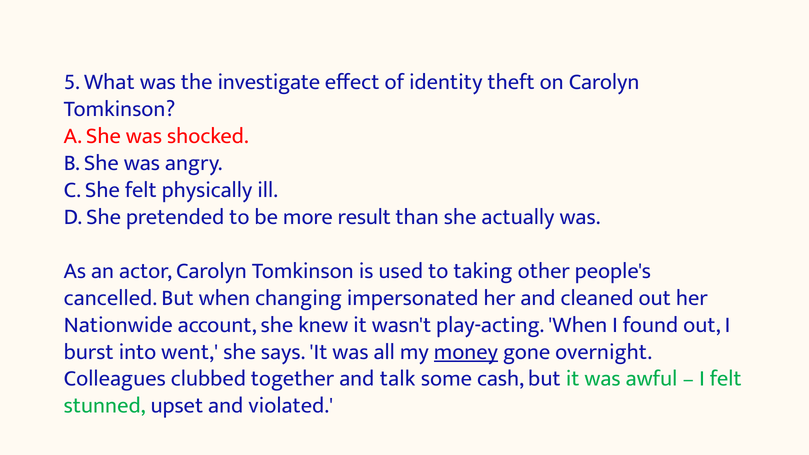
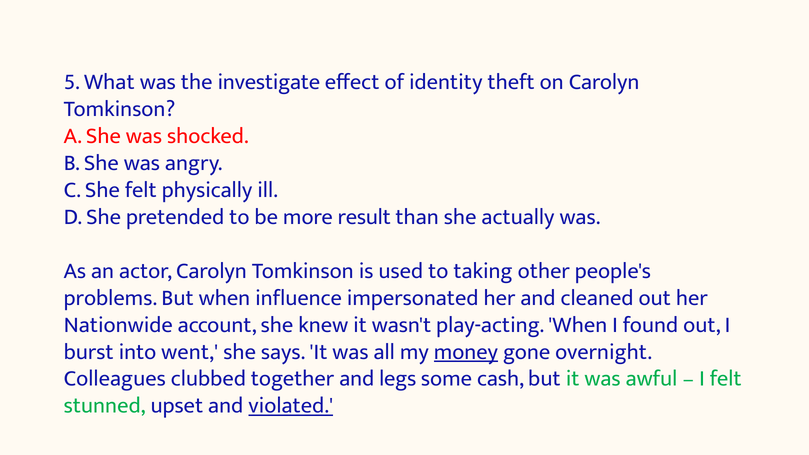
cancelled: cancelled -> problems
changing: changing -> influence
talk: talk -> legs
violated underline: none -> present
